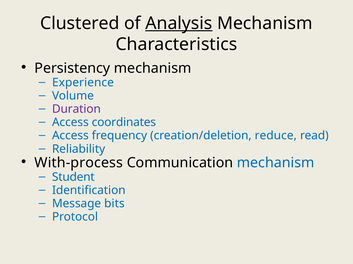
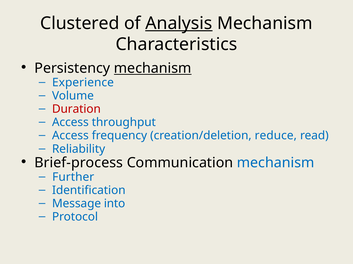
mechanism at (153, 68) underline: none -> present
Duration colour: purple -> red
coordinates: coordinates -> throughput
With-process: With-process -> Brief-process
Student: Student -> Further
bits: bits -> into
